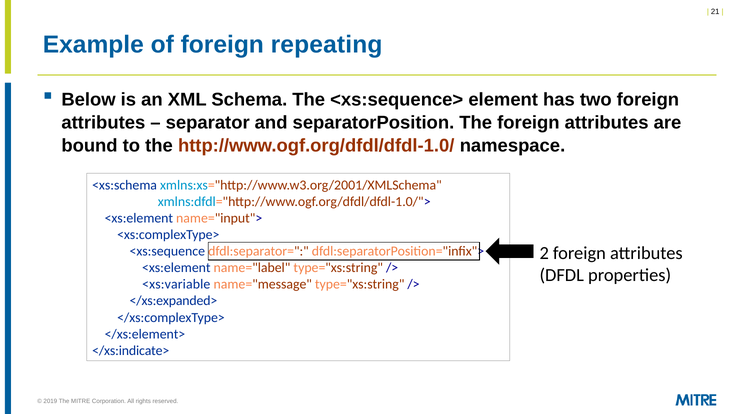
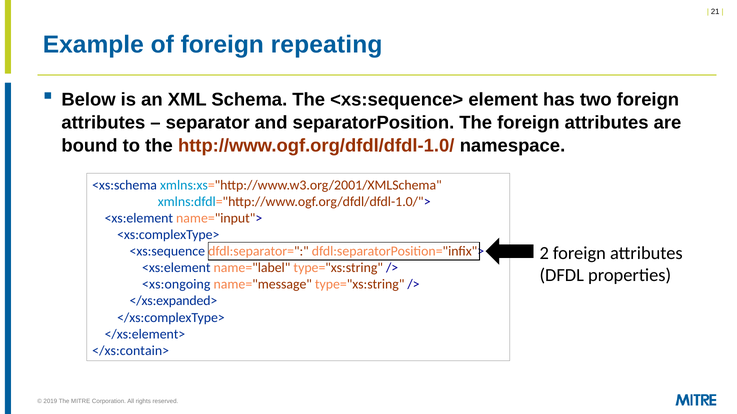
<xs:variable: <xs:variable -> <xs:ongoing
</xs:indicate>: </xs:indicate> -> </xs:contain>
